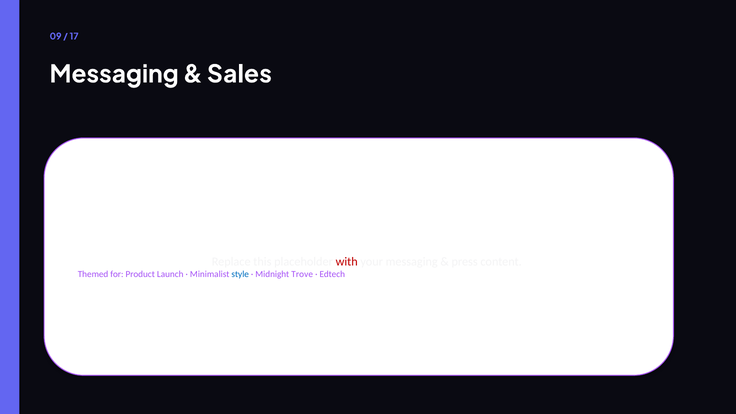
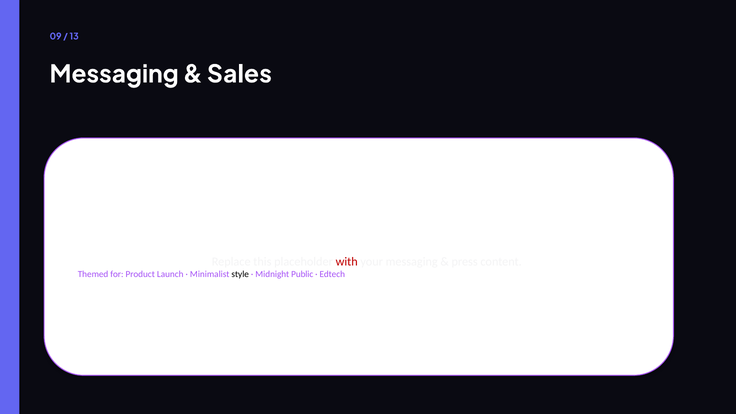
17: 17 -> 13
style colour: blue -> black
Trove: Trove -> Public
